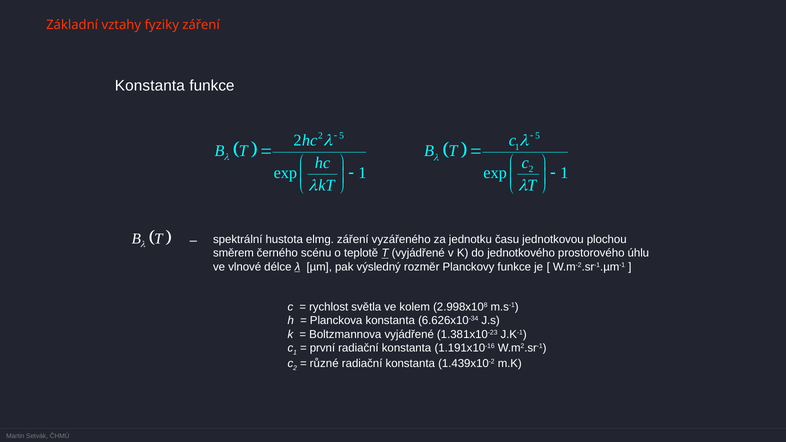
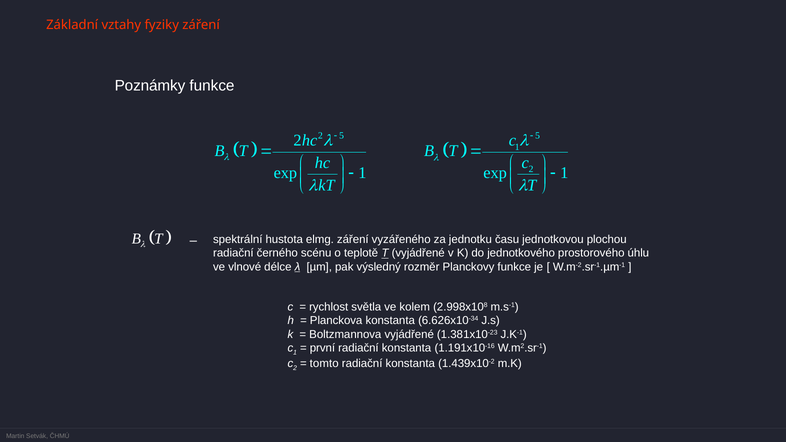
Konstanta at (150, 86): Konstanta -> Poznámky
směrem at (233, 253): směrem -> radiační
různé: různé -> tomto
